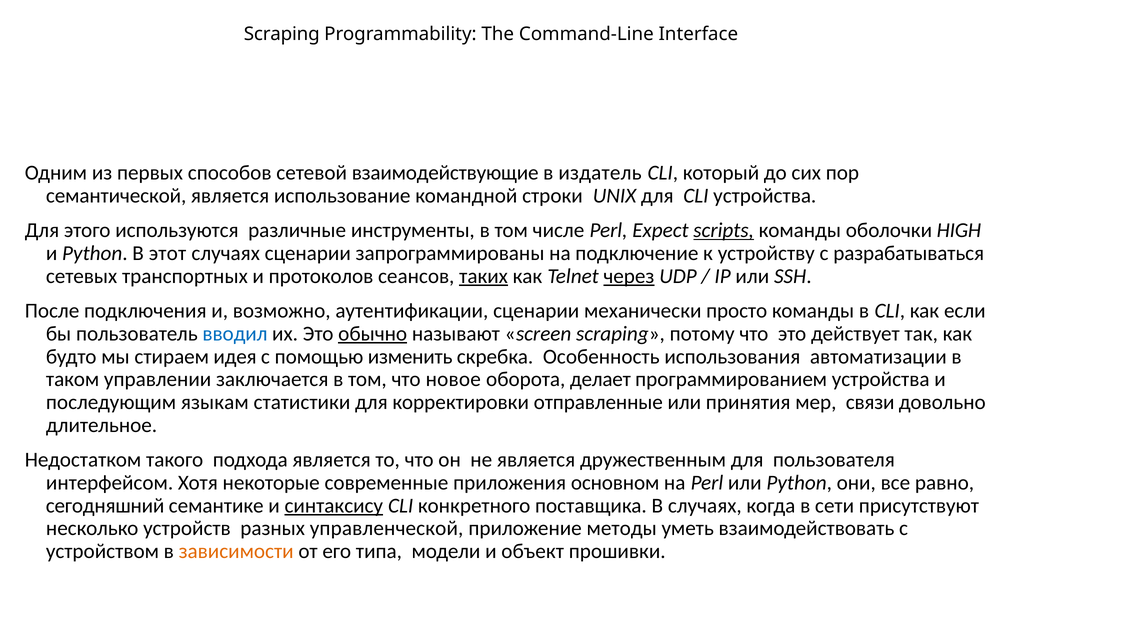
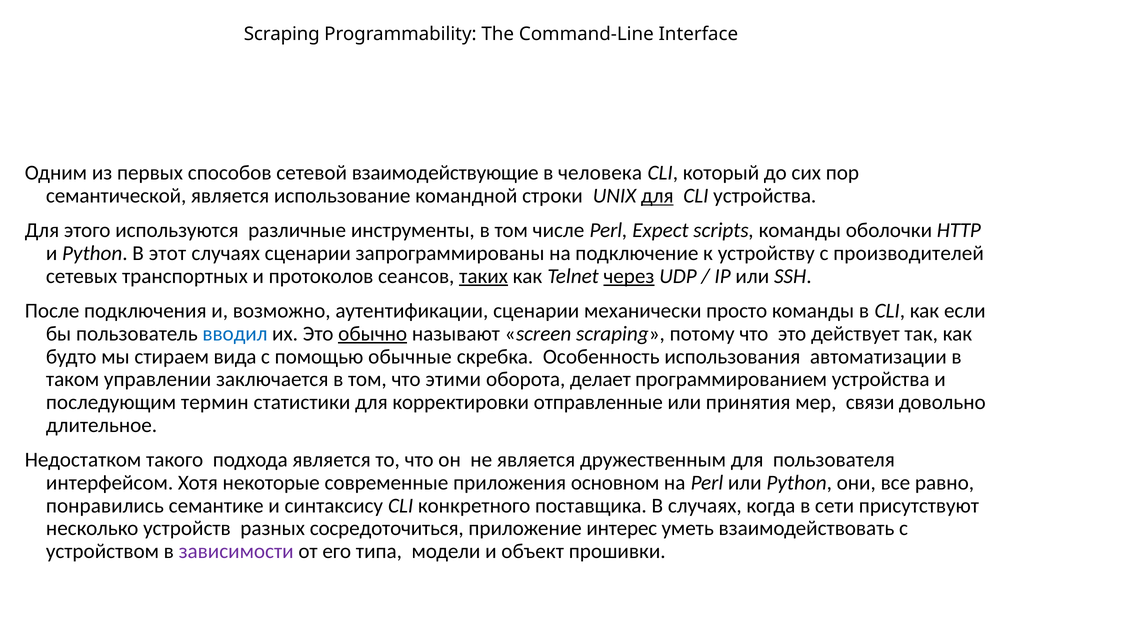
издатель: издатель -> человека
для at (657, 196) underline: none -> present
scripts underline: present -> none
HIGH: HIGH -> HTTP
разрабатываться: разрабатываться -> производителей
идея: идея -> вида
изменить: изменить -> обычные
новое: новое -> этими
языкам: языкам -> термин
сегодняшний: сегодняшний -> понравились
синтаксису underline: present -> none
управленческой: управленческой -> сосредоточиться
методы: методы -> интерес
зависимости colour: orange -> purple
